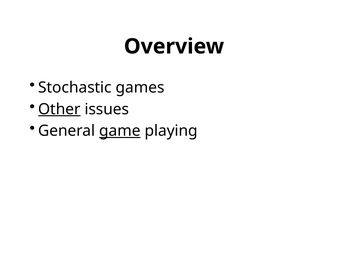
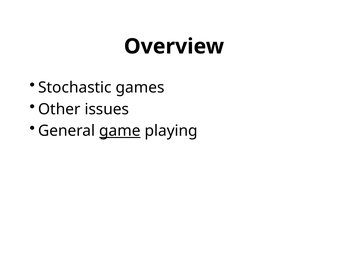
Other underline: present -> none
